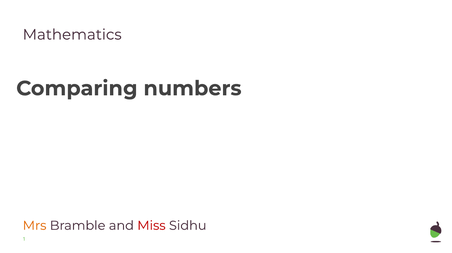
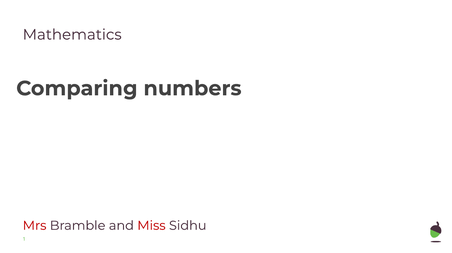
Mrs colour: orange -> red
